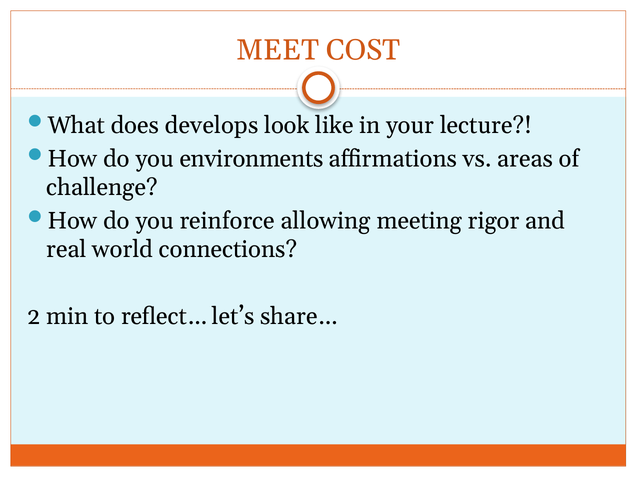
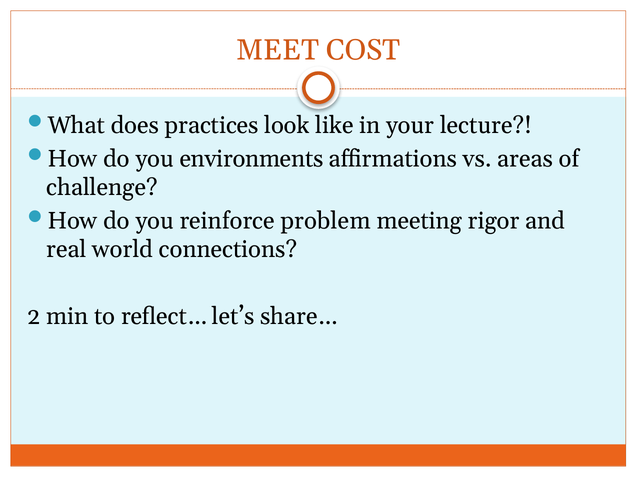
develops: develops -> practices
allowing: allowing -> problem
